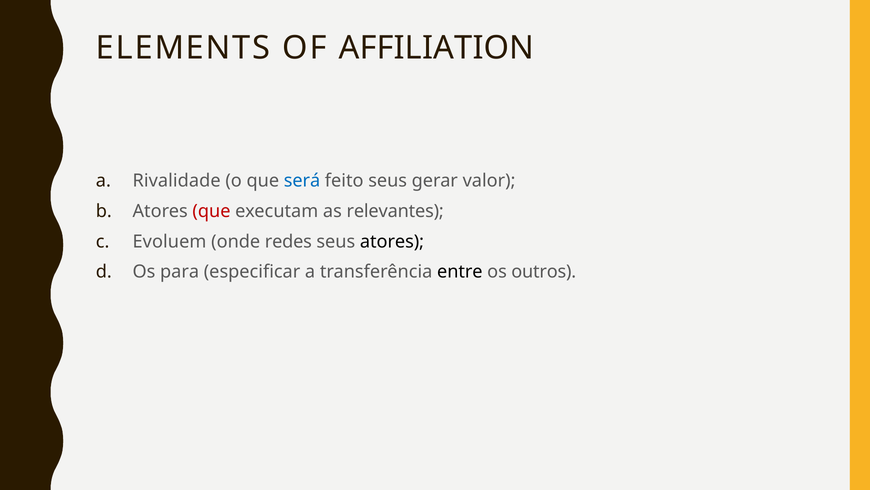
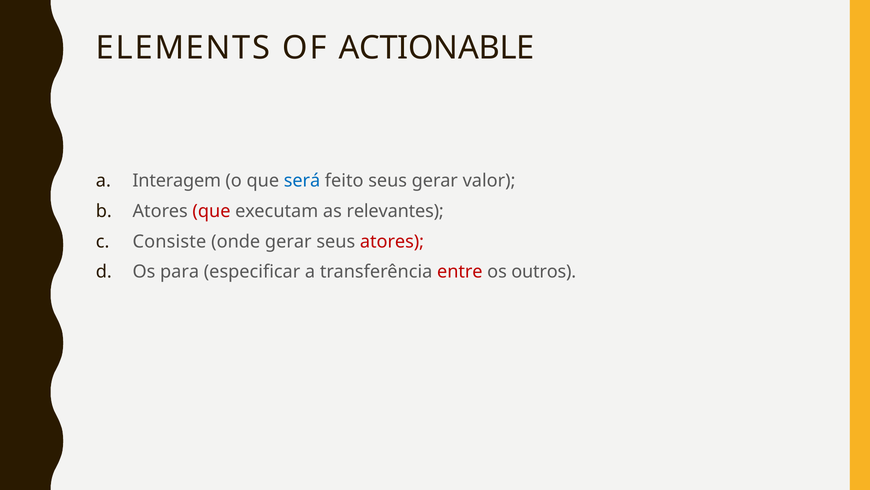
AFFILIATION: AFFILIATION -> ACTIONABLE
Rivalidade: Rivalidade -> Interagem
Evoluem: Evoluem -> Consiste
onde redes: redes -> gerar
atores at (392, 241) colour: black -> red
entre colour: black -> red
